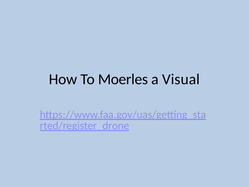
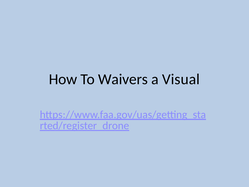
Moerles: Moerles -> Waivers
